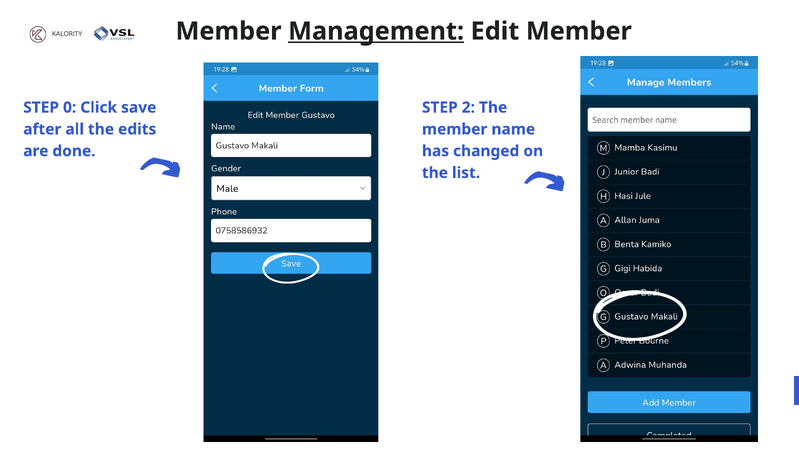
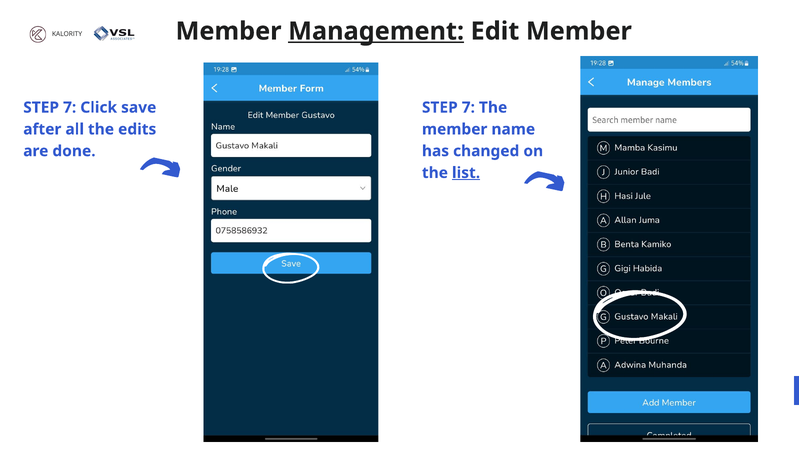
0 at (70, 107): 0 -> 7
2 at (468, 107): 2 -> 7
list underline: none -> present
